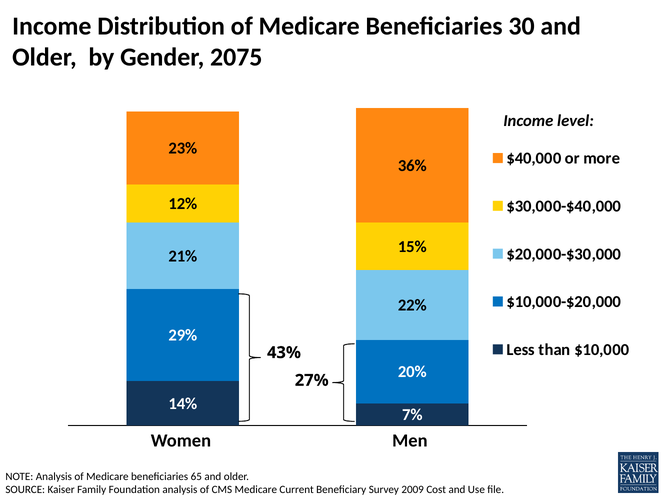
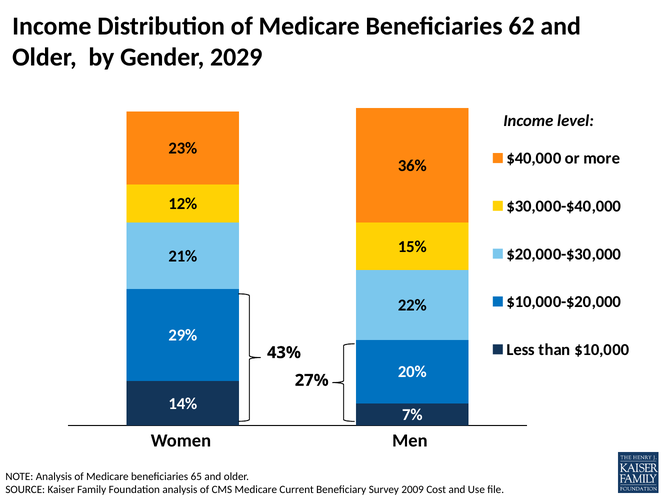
30: 30 -> 62
2075: 2075 -> 2029
